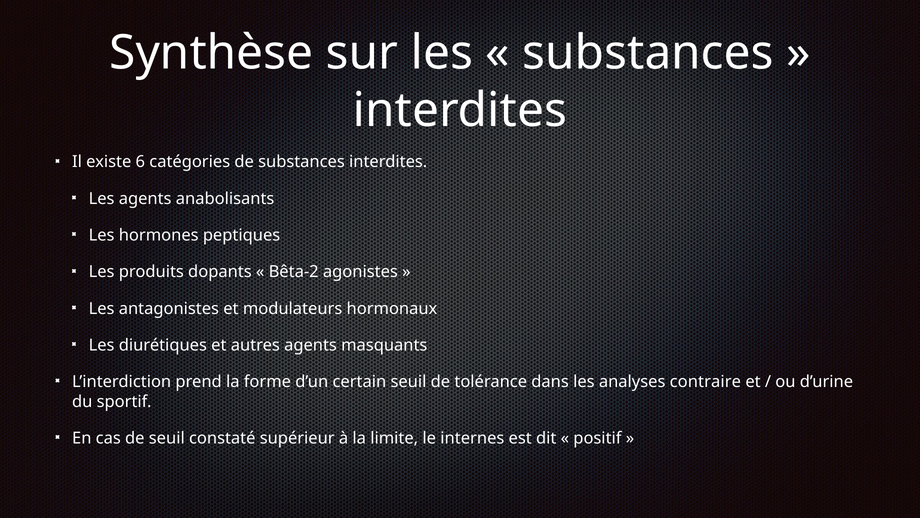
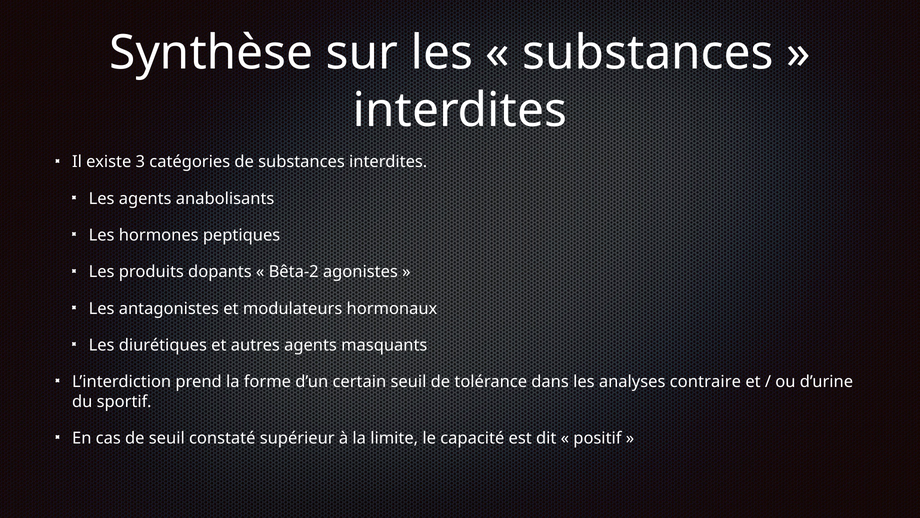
6: 6 -> 3
internes: internes -> capacité
